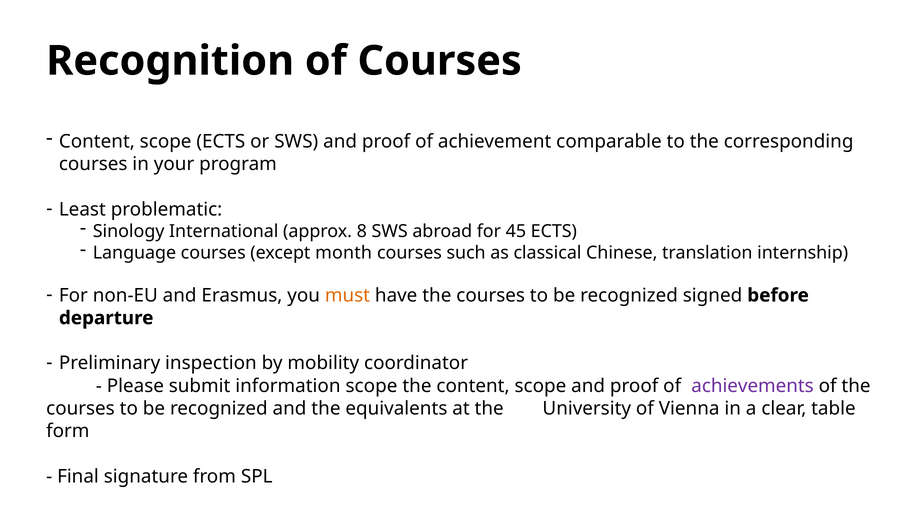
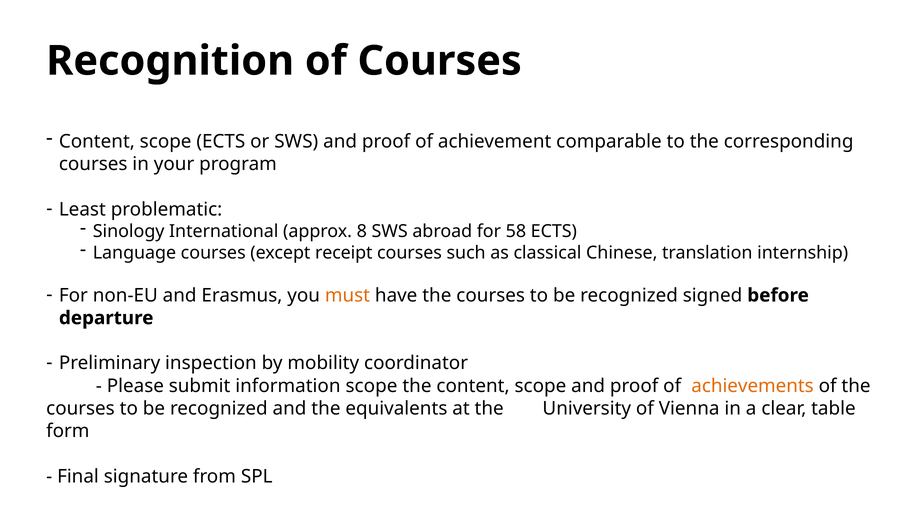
45: 45 -> 58
month: month -> receipt
achievements colour: purple -> orange
